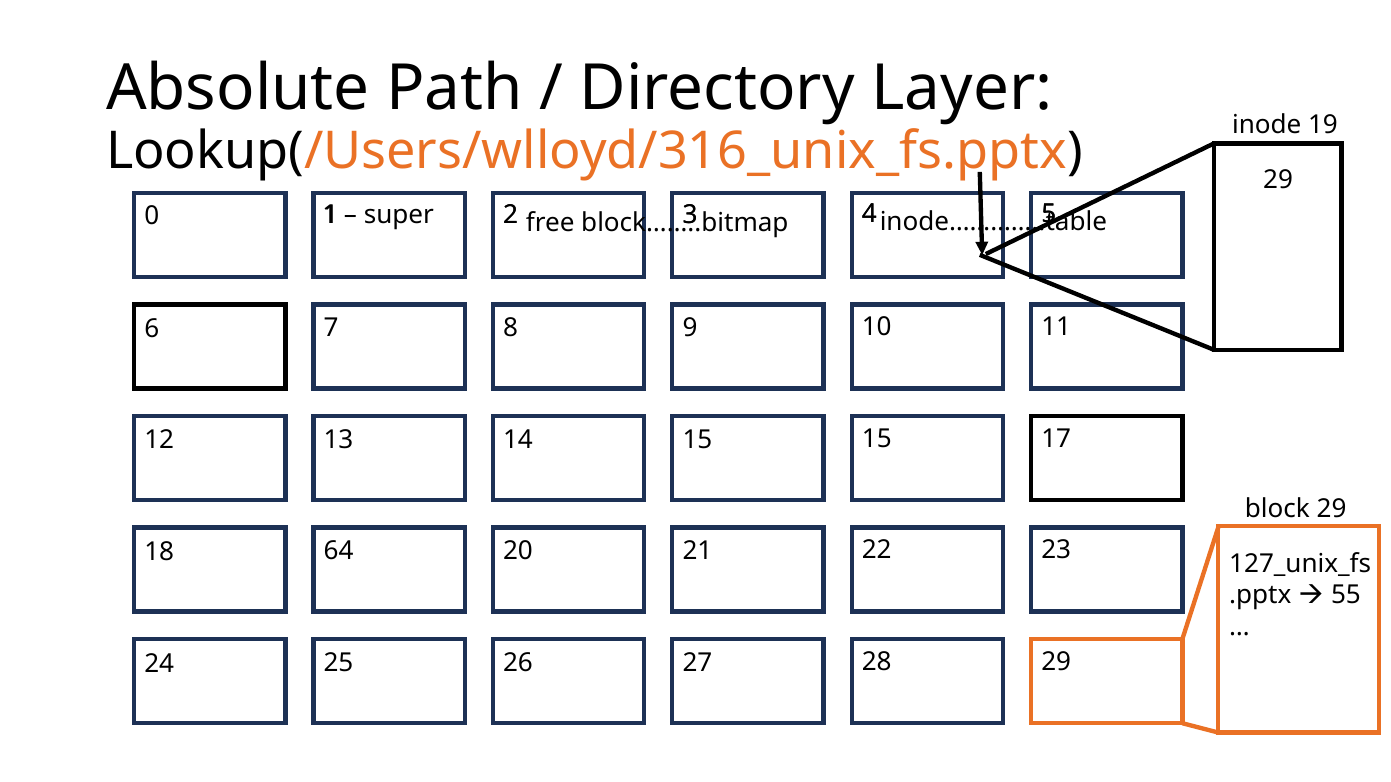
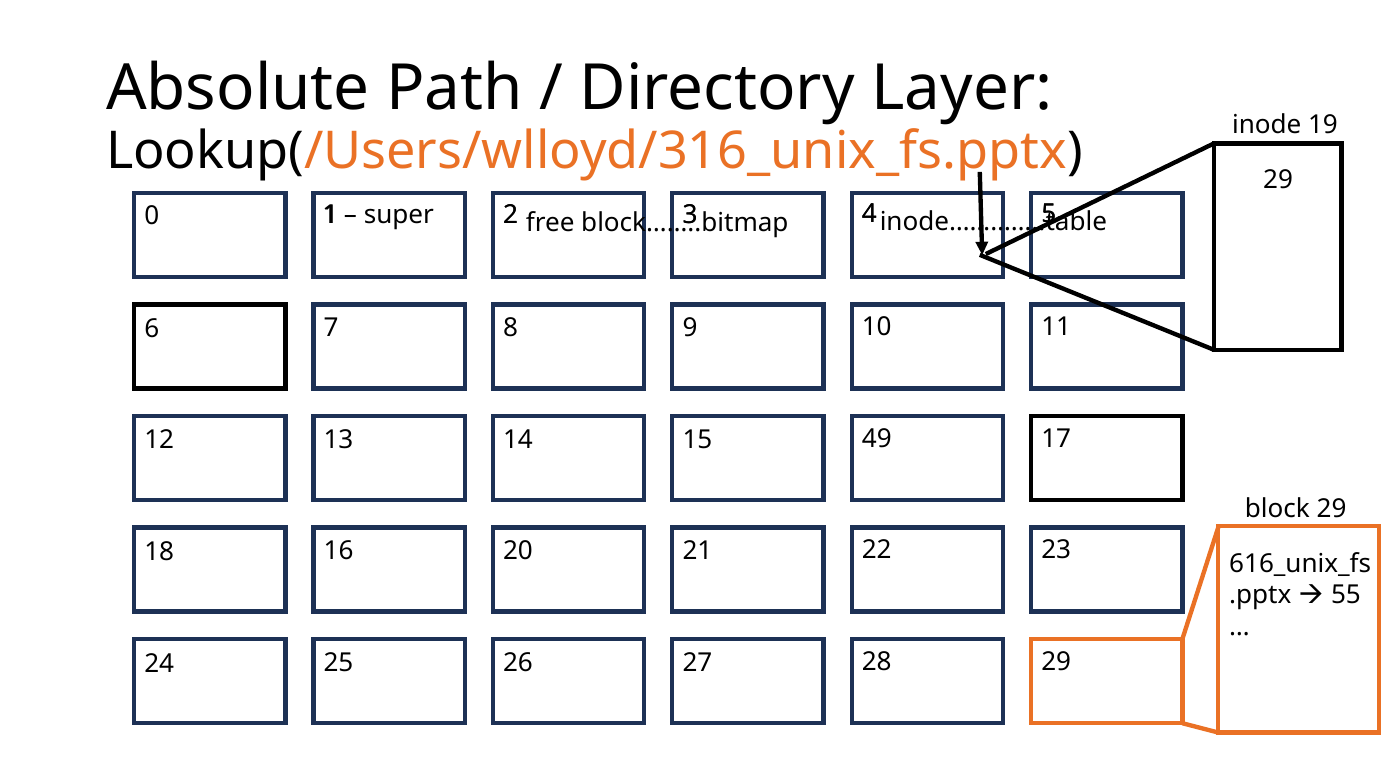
15 15: 15 -> 49
64: 64 -> 16
127_unix_fs: 127_unix_fs -> 616_unix_fs
